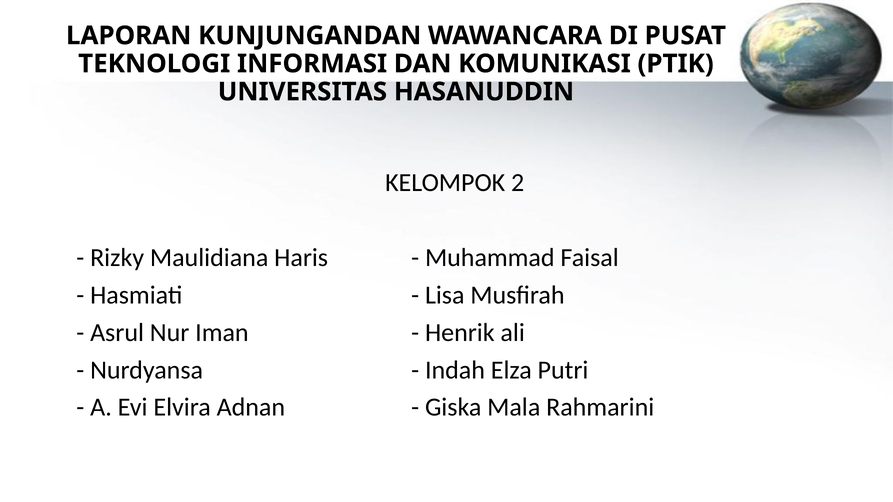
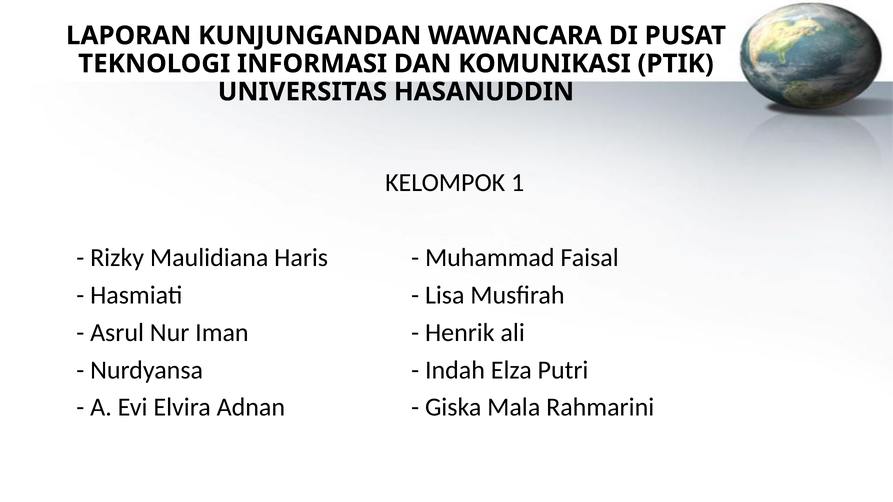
2: 2 -> 1
